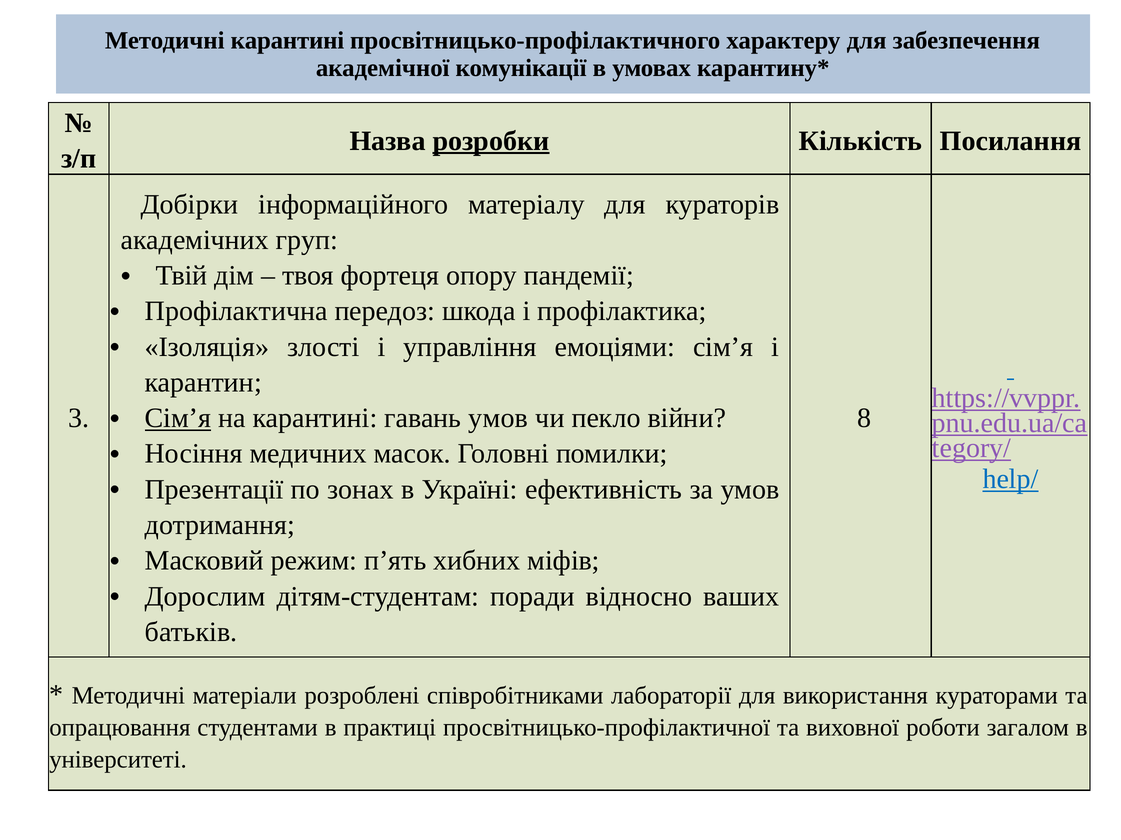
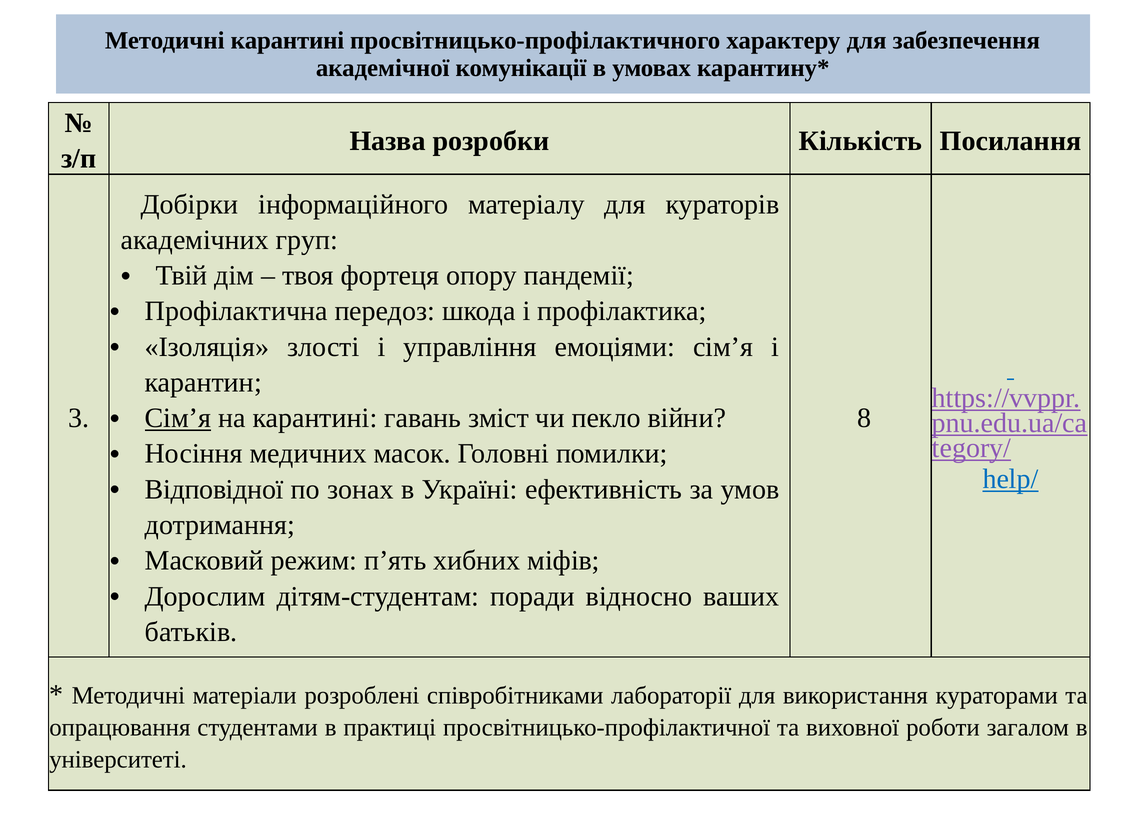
розробки underline: present -> none
гавань умов: умов -> зміст
Презентації: Презентації -> Відповідної
